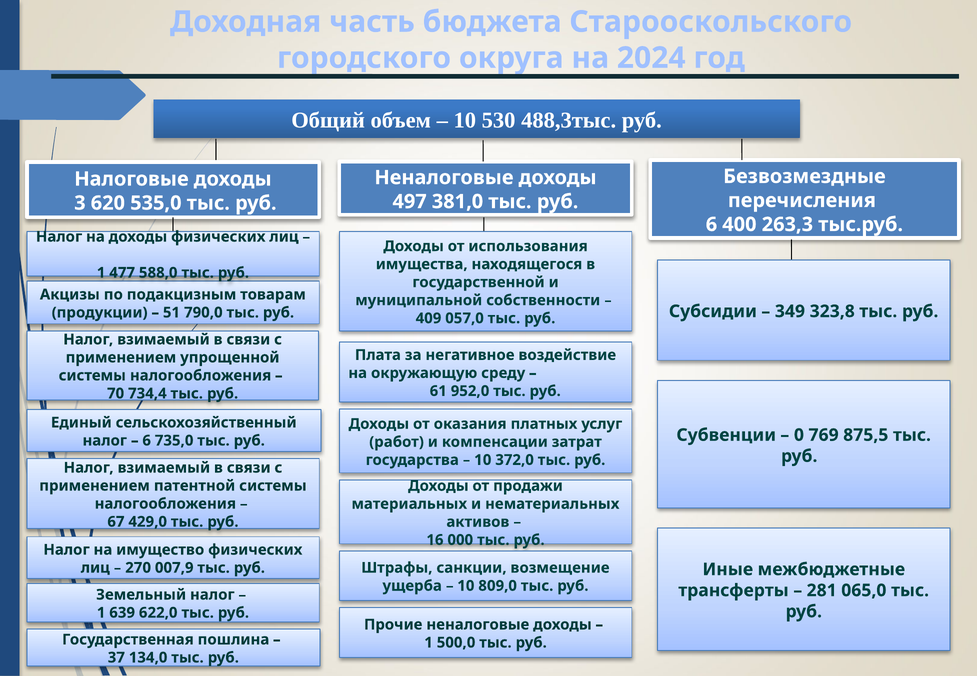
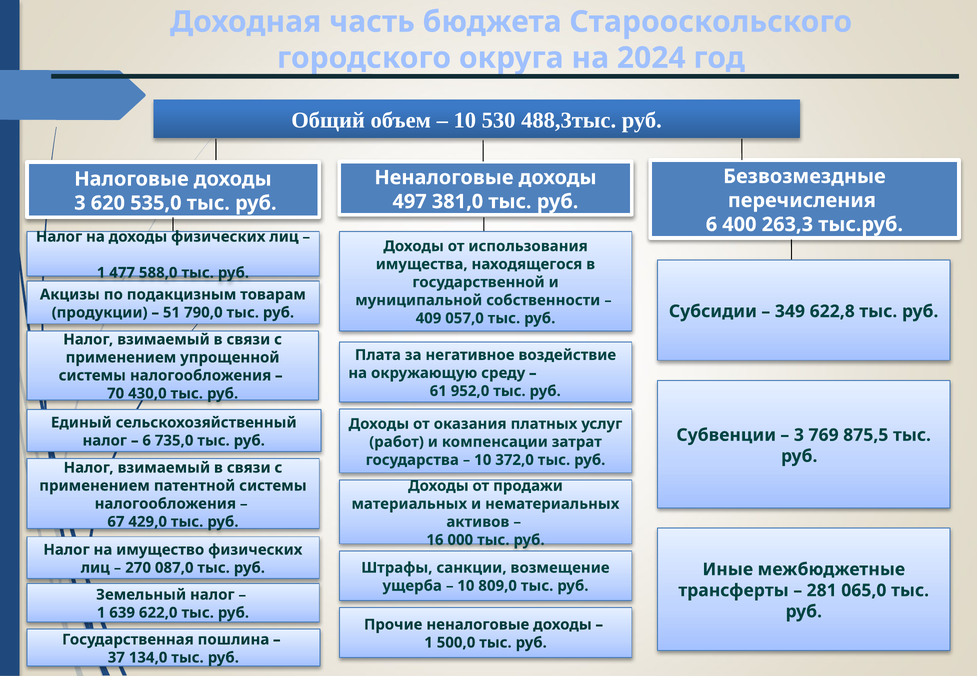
323,8: 323,8 -> 622,8
734,4: 734,4 -> 430,0
0 at (799, 435): 0 -> 3
007,9: 007,9 -> 087,0
